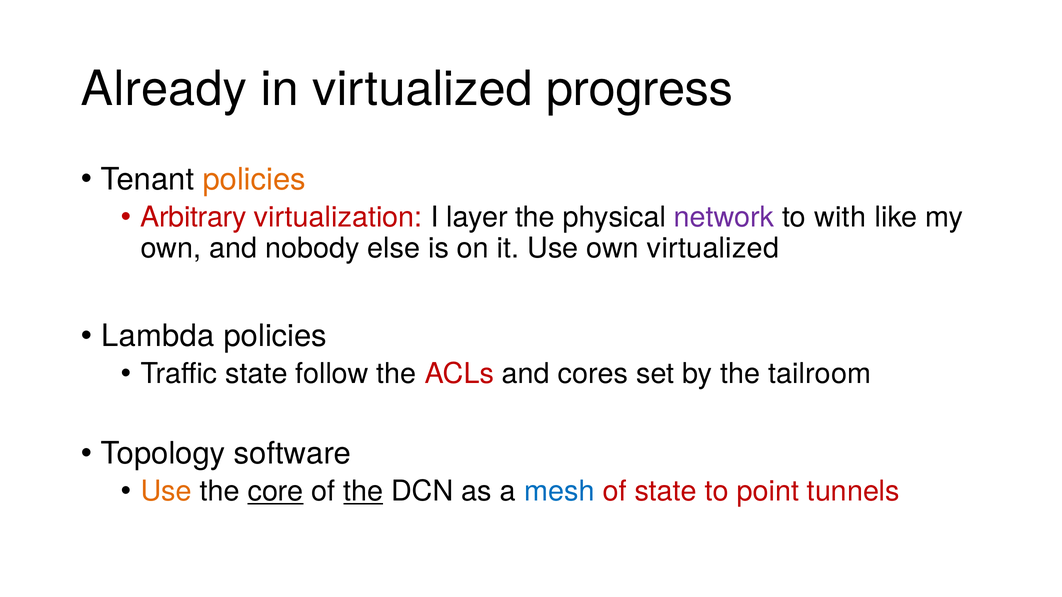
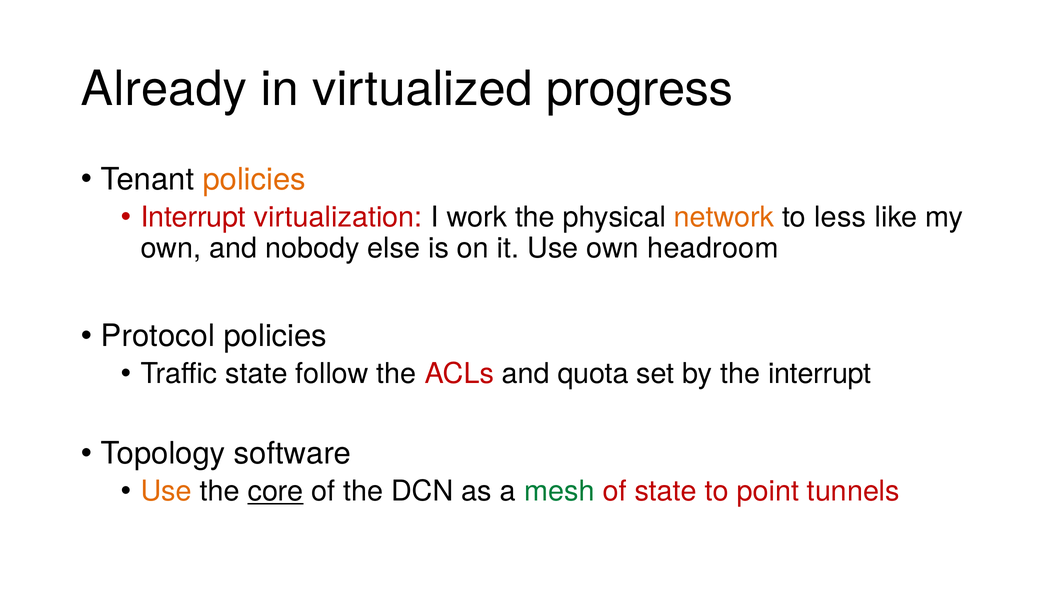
Arbitrary at (193, 217): Arbitrary -> Interrupt
layer: layer -> work
network colour: purple -> orange
with: with -> less
own virtualized: virtualized -> headroom
Lambda: Lambda -> Protocol
cores: cores -> quota
the tailroom: tailroom -> interrupt
the at (363, 492) underline: present -> none
mesh colour: blue -> green
